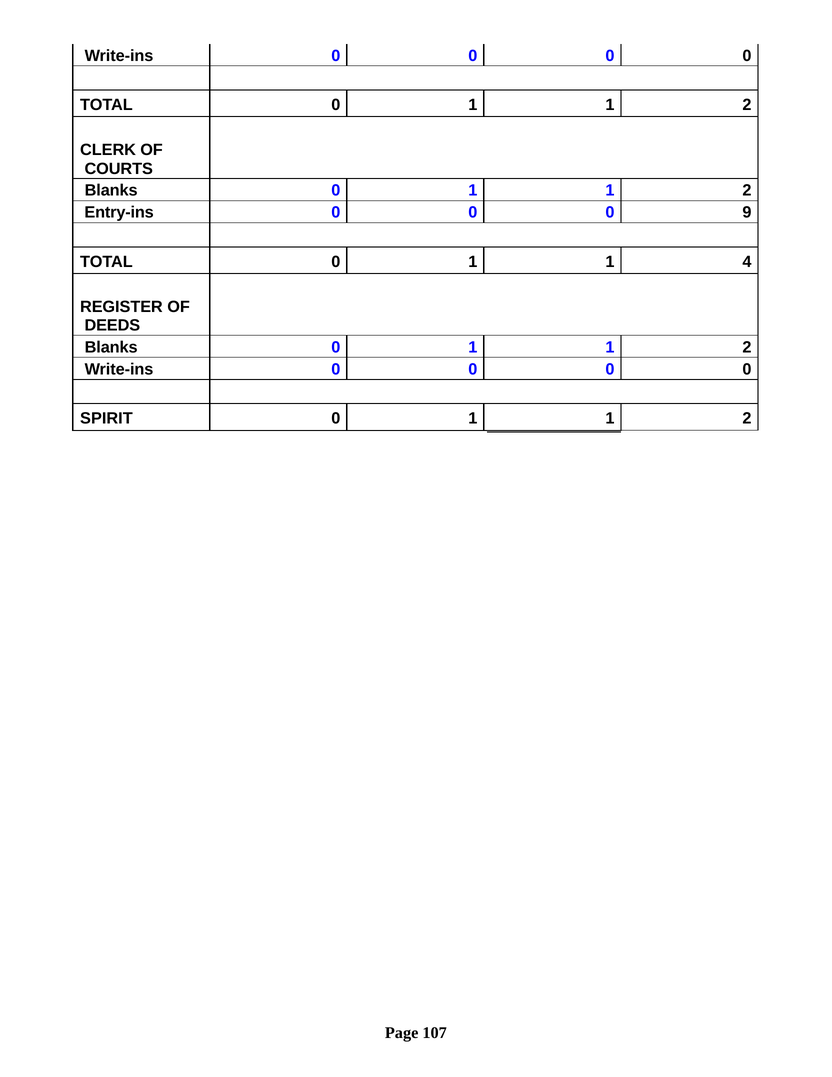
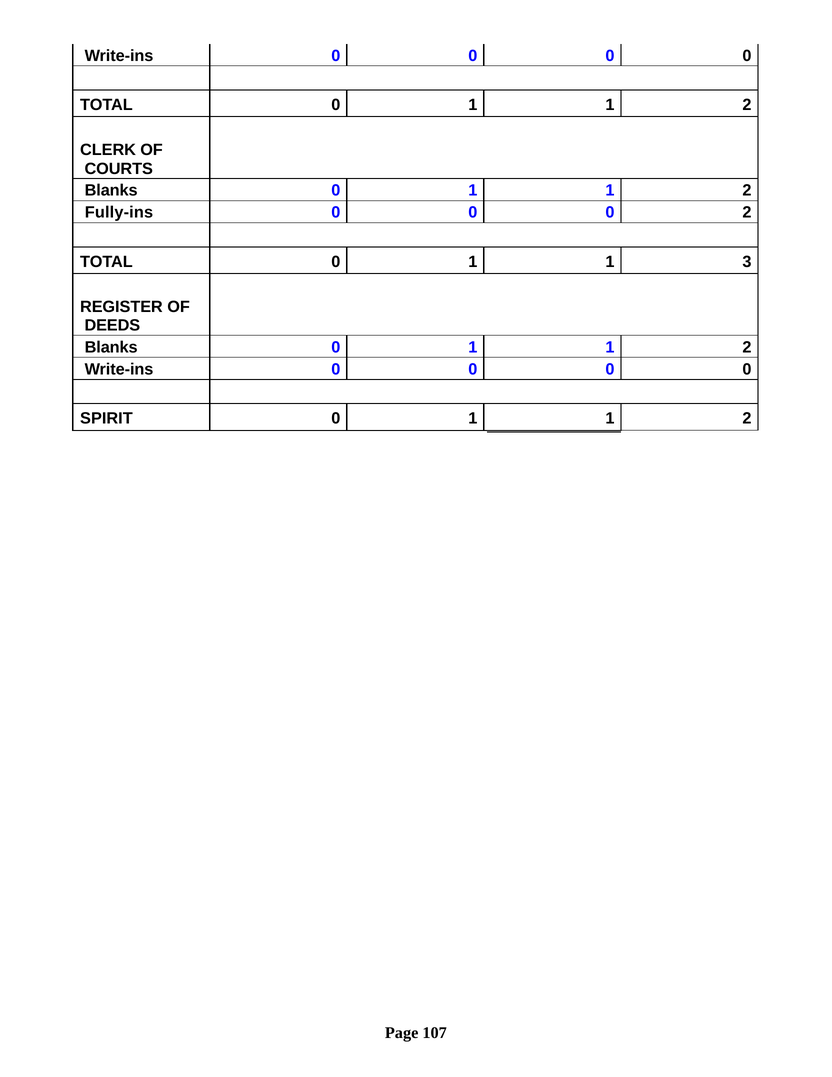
Entry-ins: Entry-ins -> Fully-ins
0 9: 9 -> 2
4: 4 -> 3
